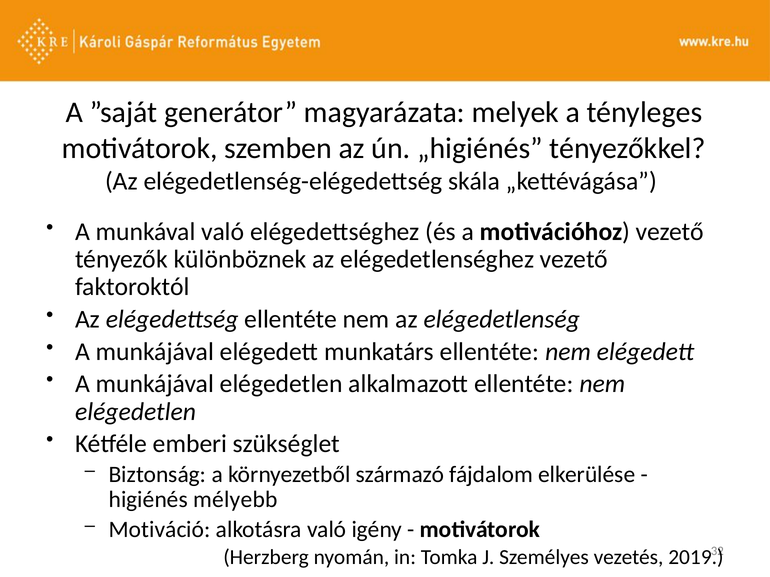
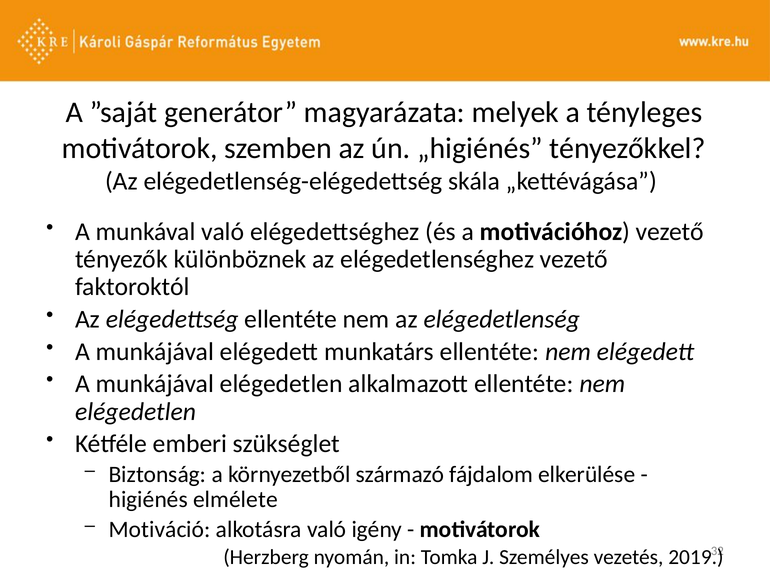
mélyebb: mélyebb -> elmélete
